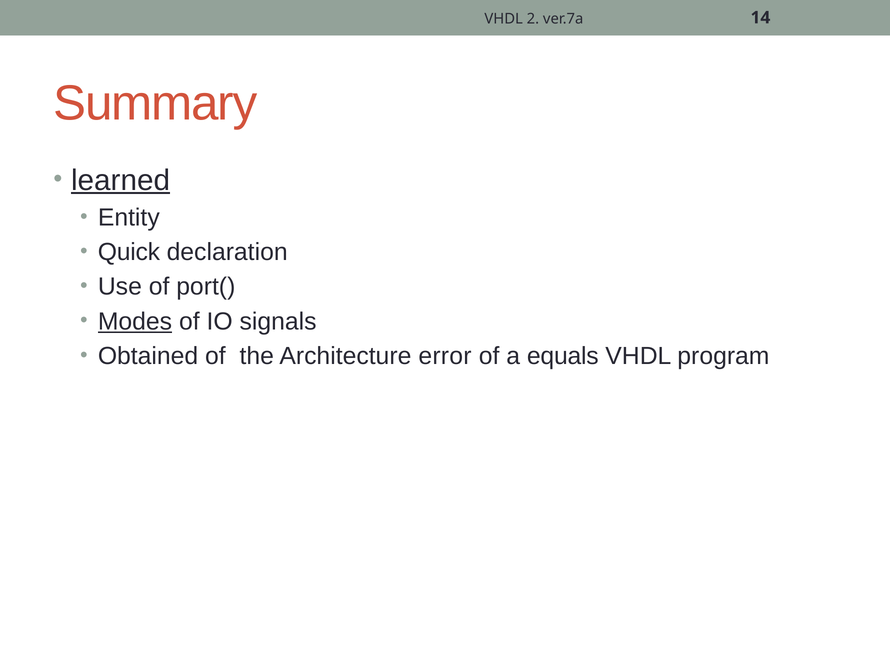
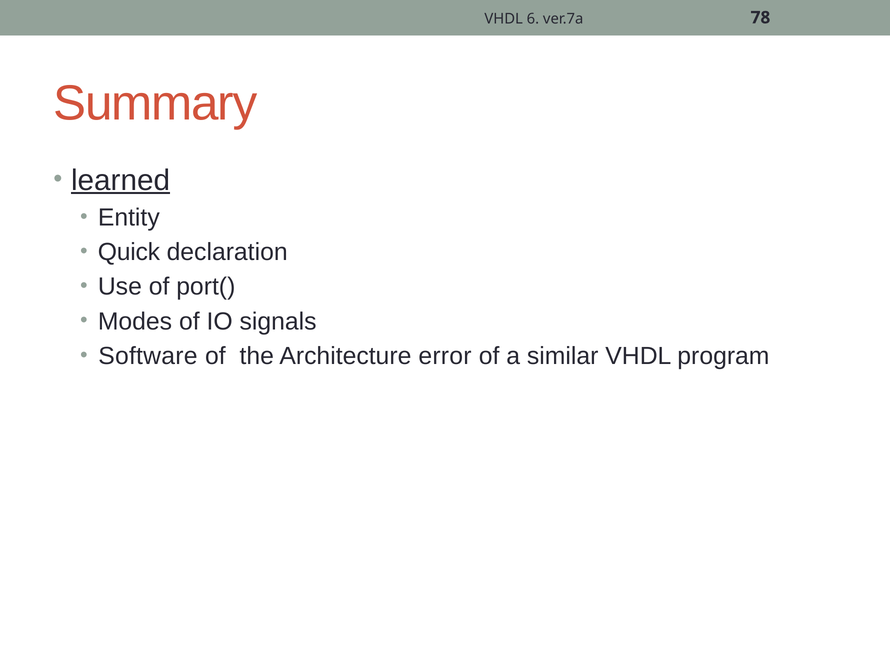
2: 2 -> 6
14: 14 -> 78
Modes underline: present -> none
Obtained: Obtained -> Software
equals: equals -> similar
